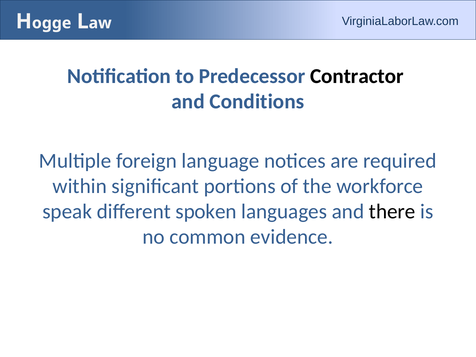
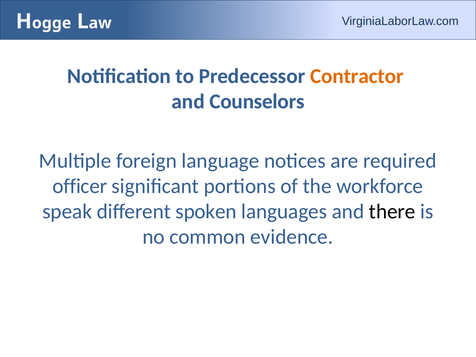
Contractor colour: black -> orange
Conditions: Conditions -> Counselors
within: within -> officer
